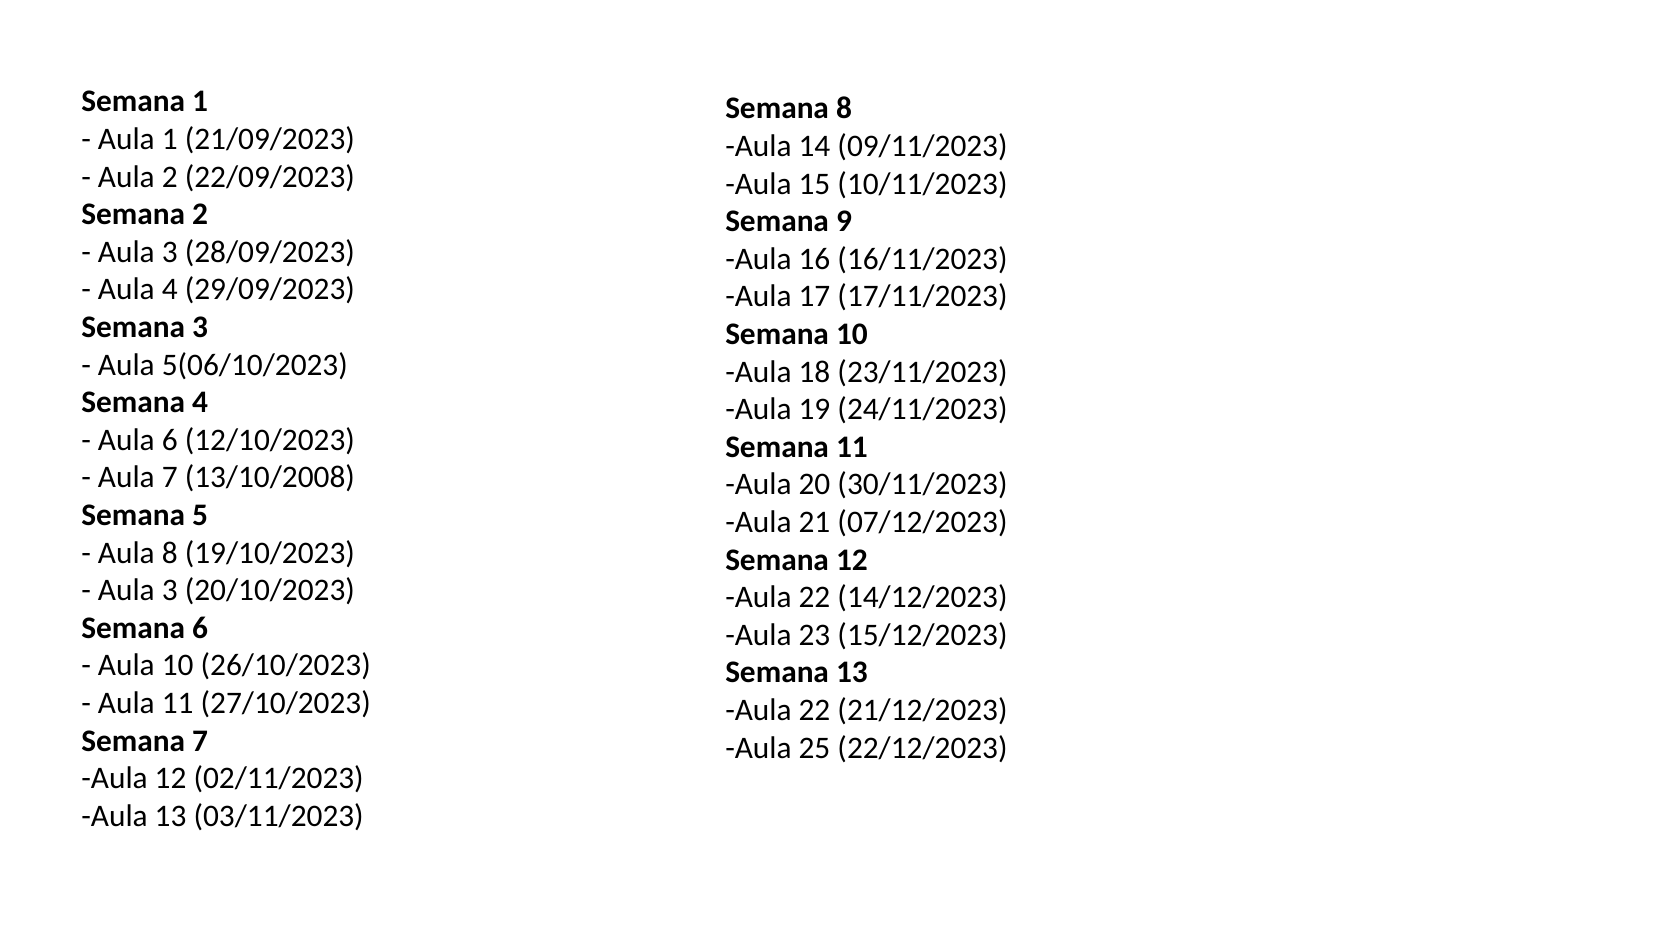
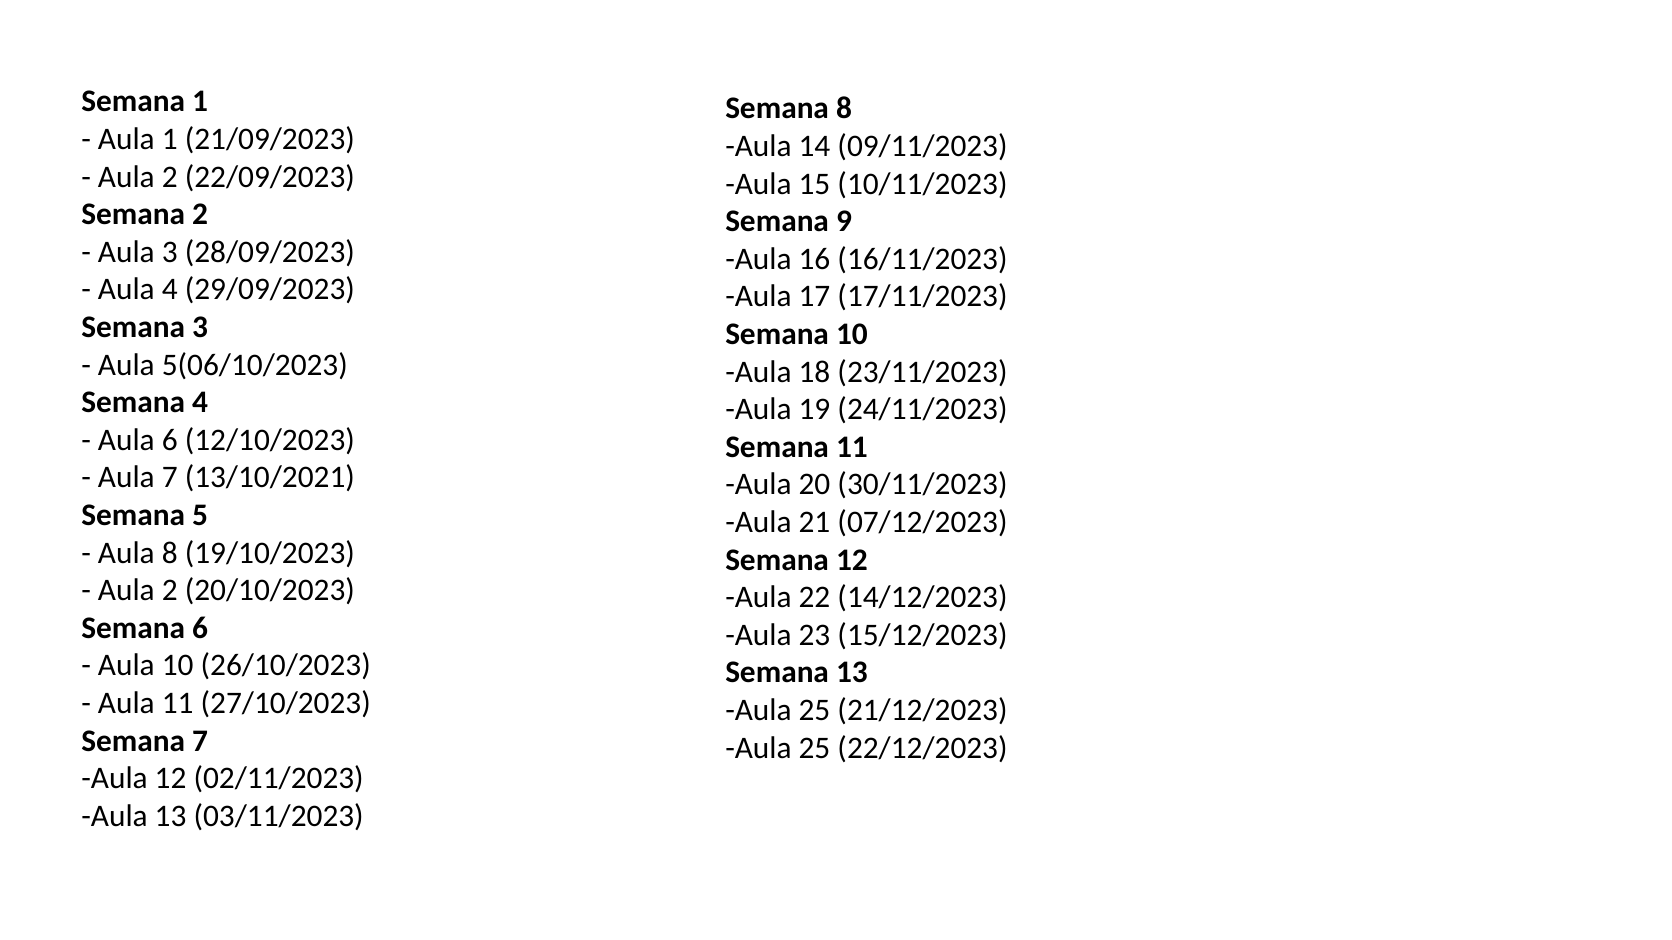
13/10/2008: 13/10/2008 -> 13/10/2021
3 at (170, 591): 3 -> 2
22 at (814, 710): 22 -> 25
